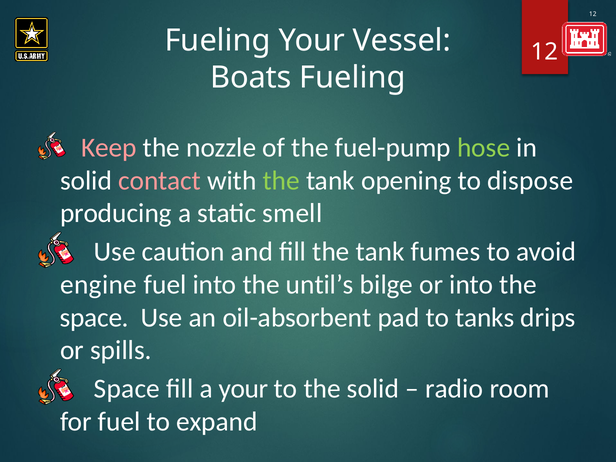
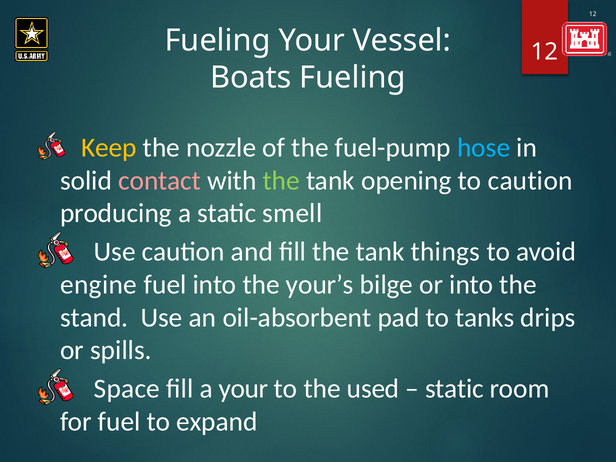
Keep colour: pink -> yellow
hose colour: light green -> light blue
to dispose: dispose -> caution
fumes: fumes -> things
until’s: until’s -> your’s
space at (94, 317): space -> stand
the solid: solid -> used
radio at (454, 389): radio -> static
